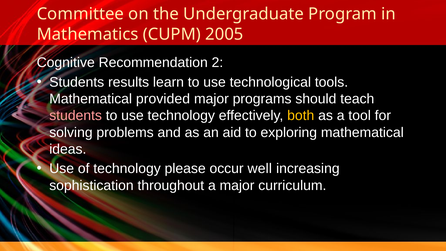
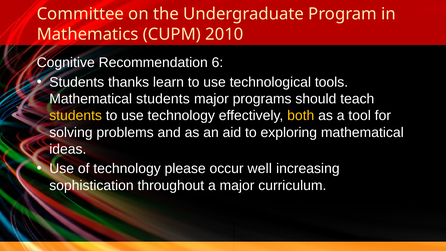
2005: 2005 -> 2010
2: 2 -> 6
results: results -> thanks
Mathematical provided: provided -> students
students at (76, 116) colour: pink -> yellow
